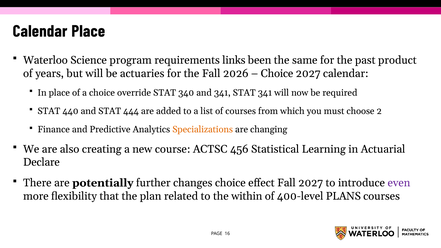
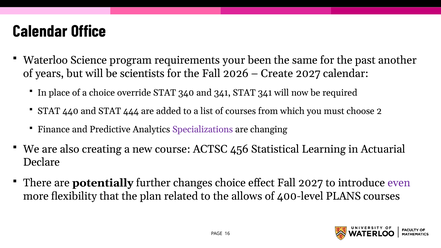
Calendar Place: Place -> Office
links: links -> your
product: product -> another
actuaries: actuaries -> scientists
Choice at (277, 73): Choice -> Create
Specializations colour: orange -> purple
within: within -> allows
